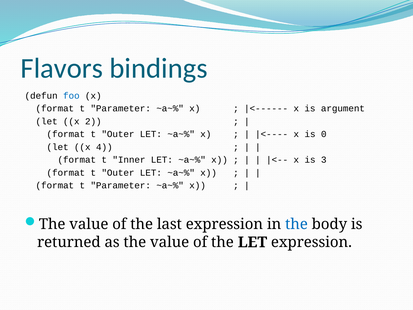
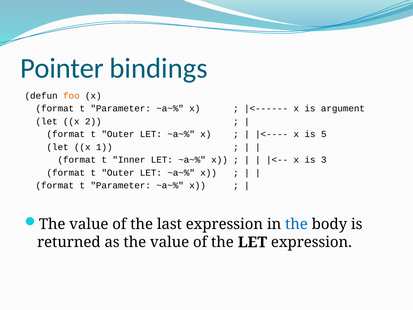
Flavors: Flavors -> Pointer
foo colour: blue -> orange
0: 0 -> 5
4: 4 -> 1
